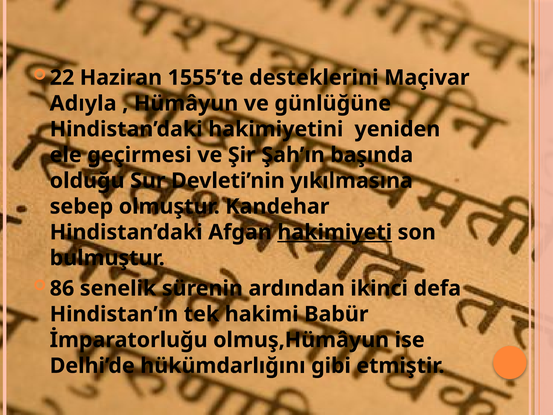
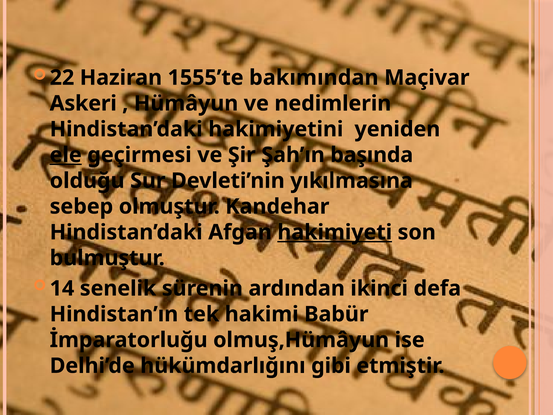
desteklerini: desteklerini -> bakımından
Adıyla: Adıyla -> Askeri
günlüğüne: günlüğüne -> nedimlerin
ele underline: none -> present
86: 86 -> 14
